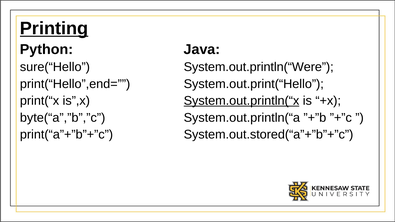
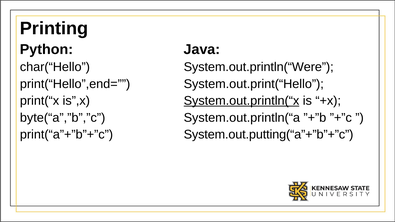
Printing underline: present -> none
sure(“Hello: sure(“Hello -> char(“Hello
System.out.stored(“a”+”b”+”c: System.out.stored(“a”+”b”+”c -> System.out.putting(“a”+”b”+”c
